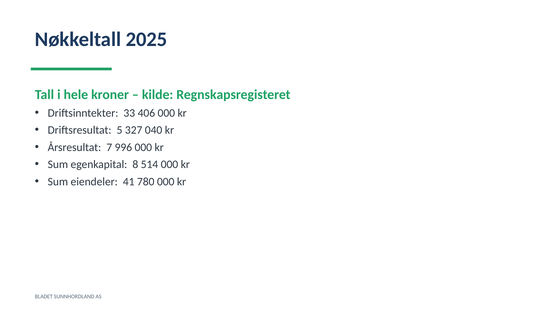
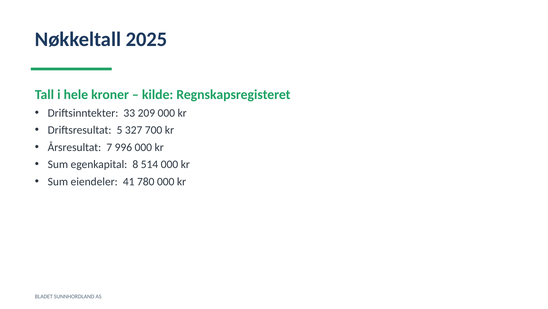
406: 406 -> 209
040: 040 -> 700
